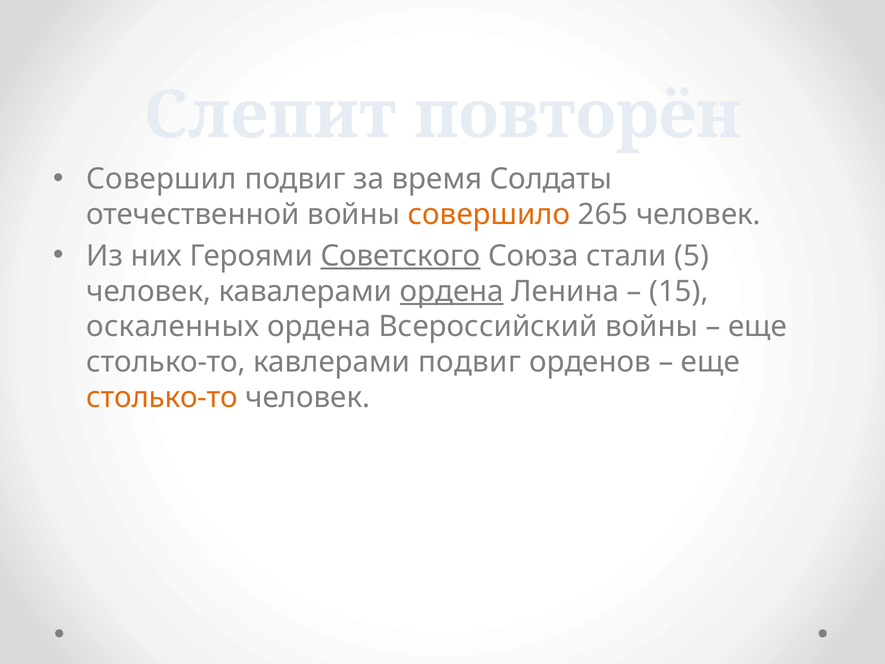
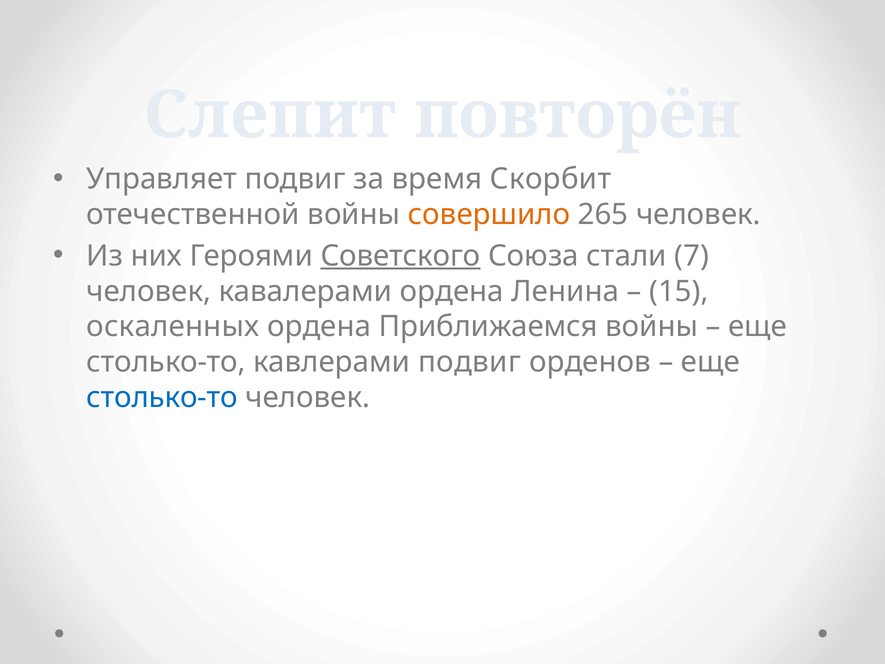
Совершил: Совершил -> Управляет
Солдаты: Солдаты -> Скорбит
5: 5 -> 7
ордена at (452, 291) underline: present -> none
Всероссийский: Всероссийский -> Приближаемся
столько-то at (162, 397) colour: orange -> blue
